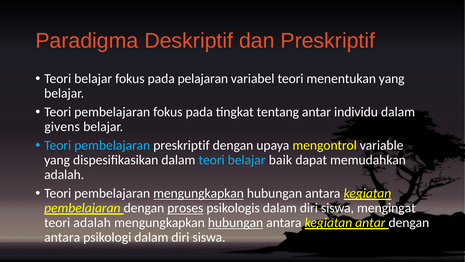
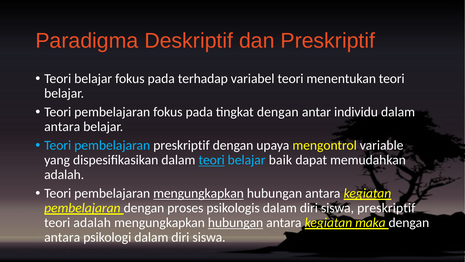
pelajaran: pelajaran -> terhadap
menentukan yang: yang -> teori
tingkat tentang: tentang -> dengan
givens at (62, 127): givens -> antara
teori at (212, 160) underline: none -> present
proses underline: present -> none
siswa mengingat: mengingat -> preskriptif
kegiatan antar: antar -> maka
